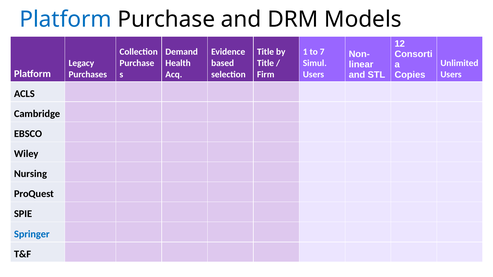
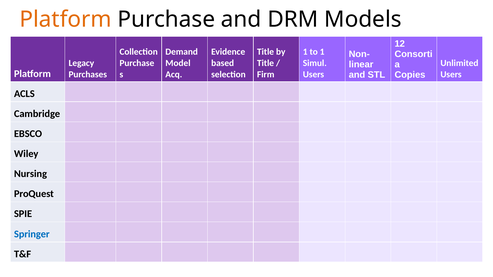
Platform at (66, 20) colour: blue -> orange
to 7: 7 -> 1
Health: Health -> Model
